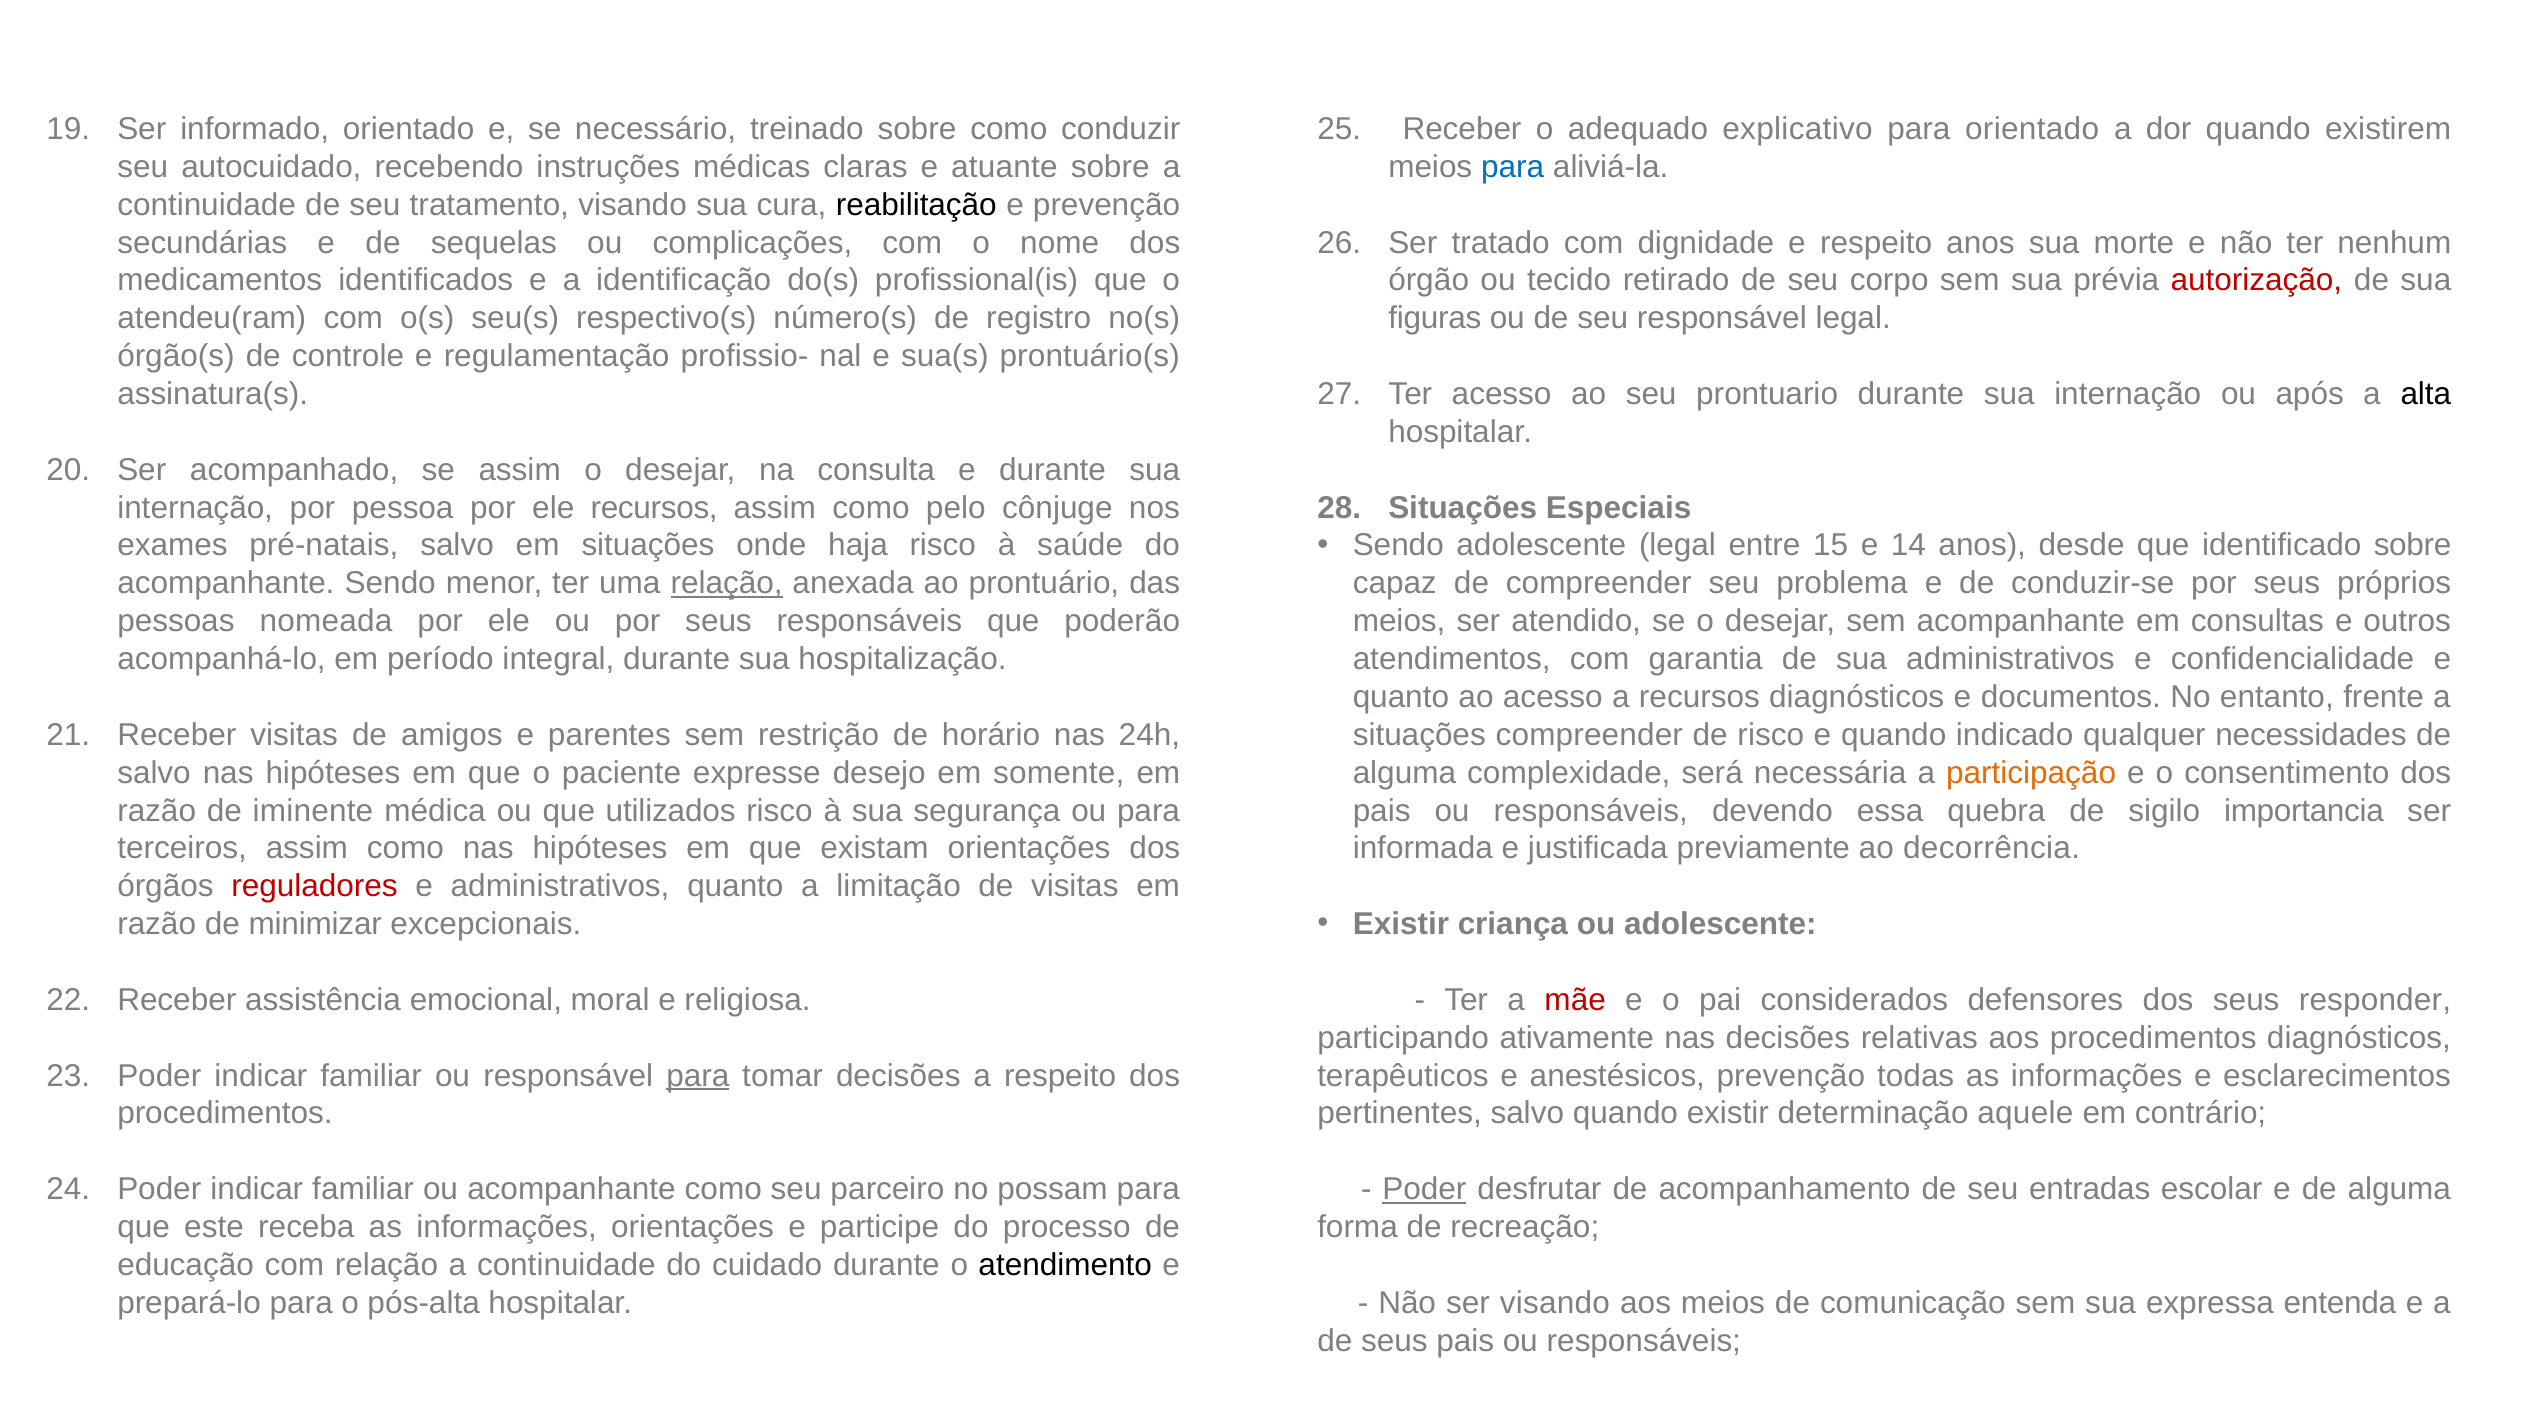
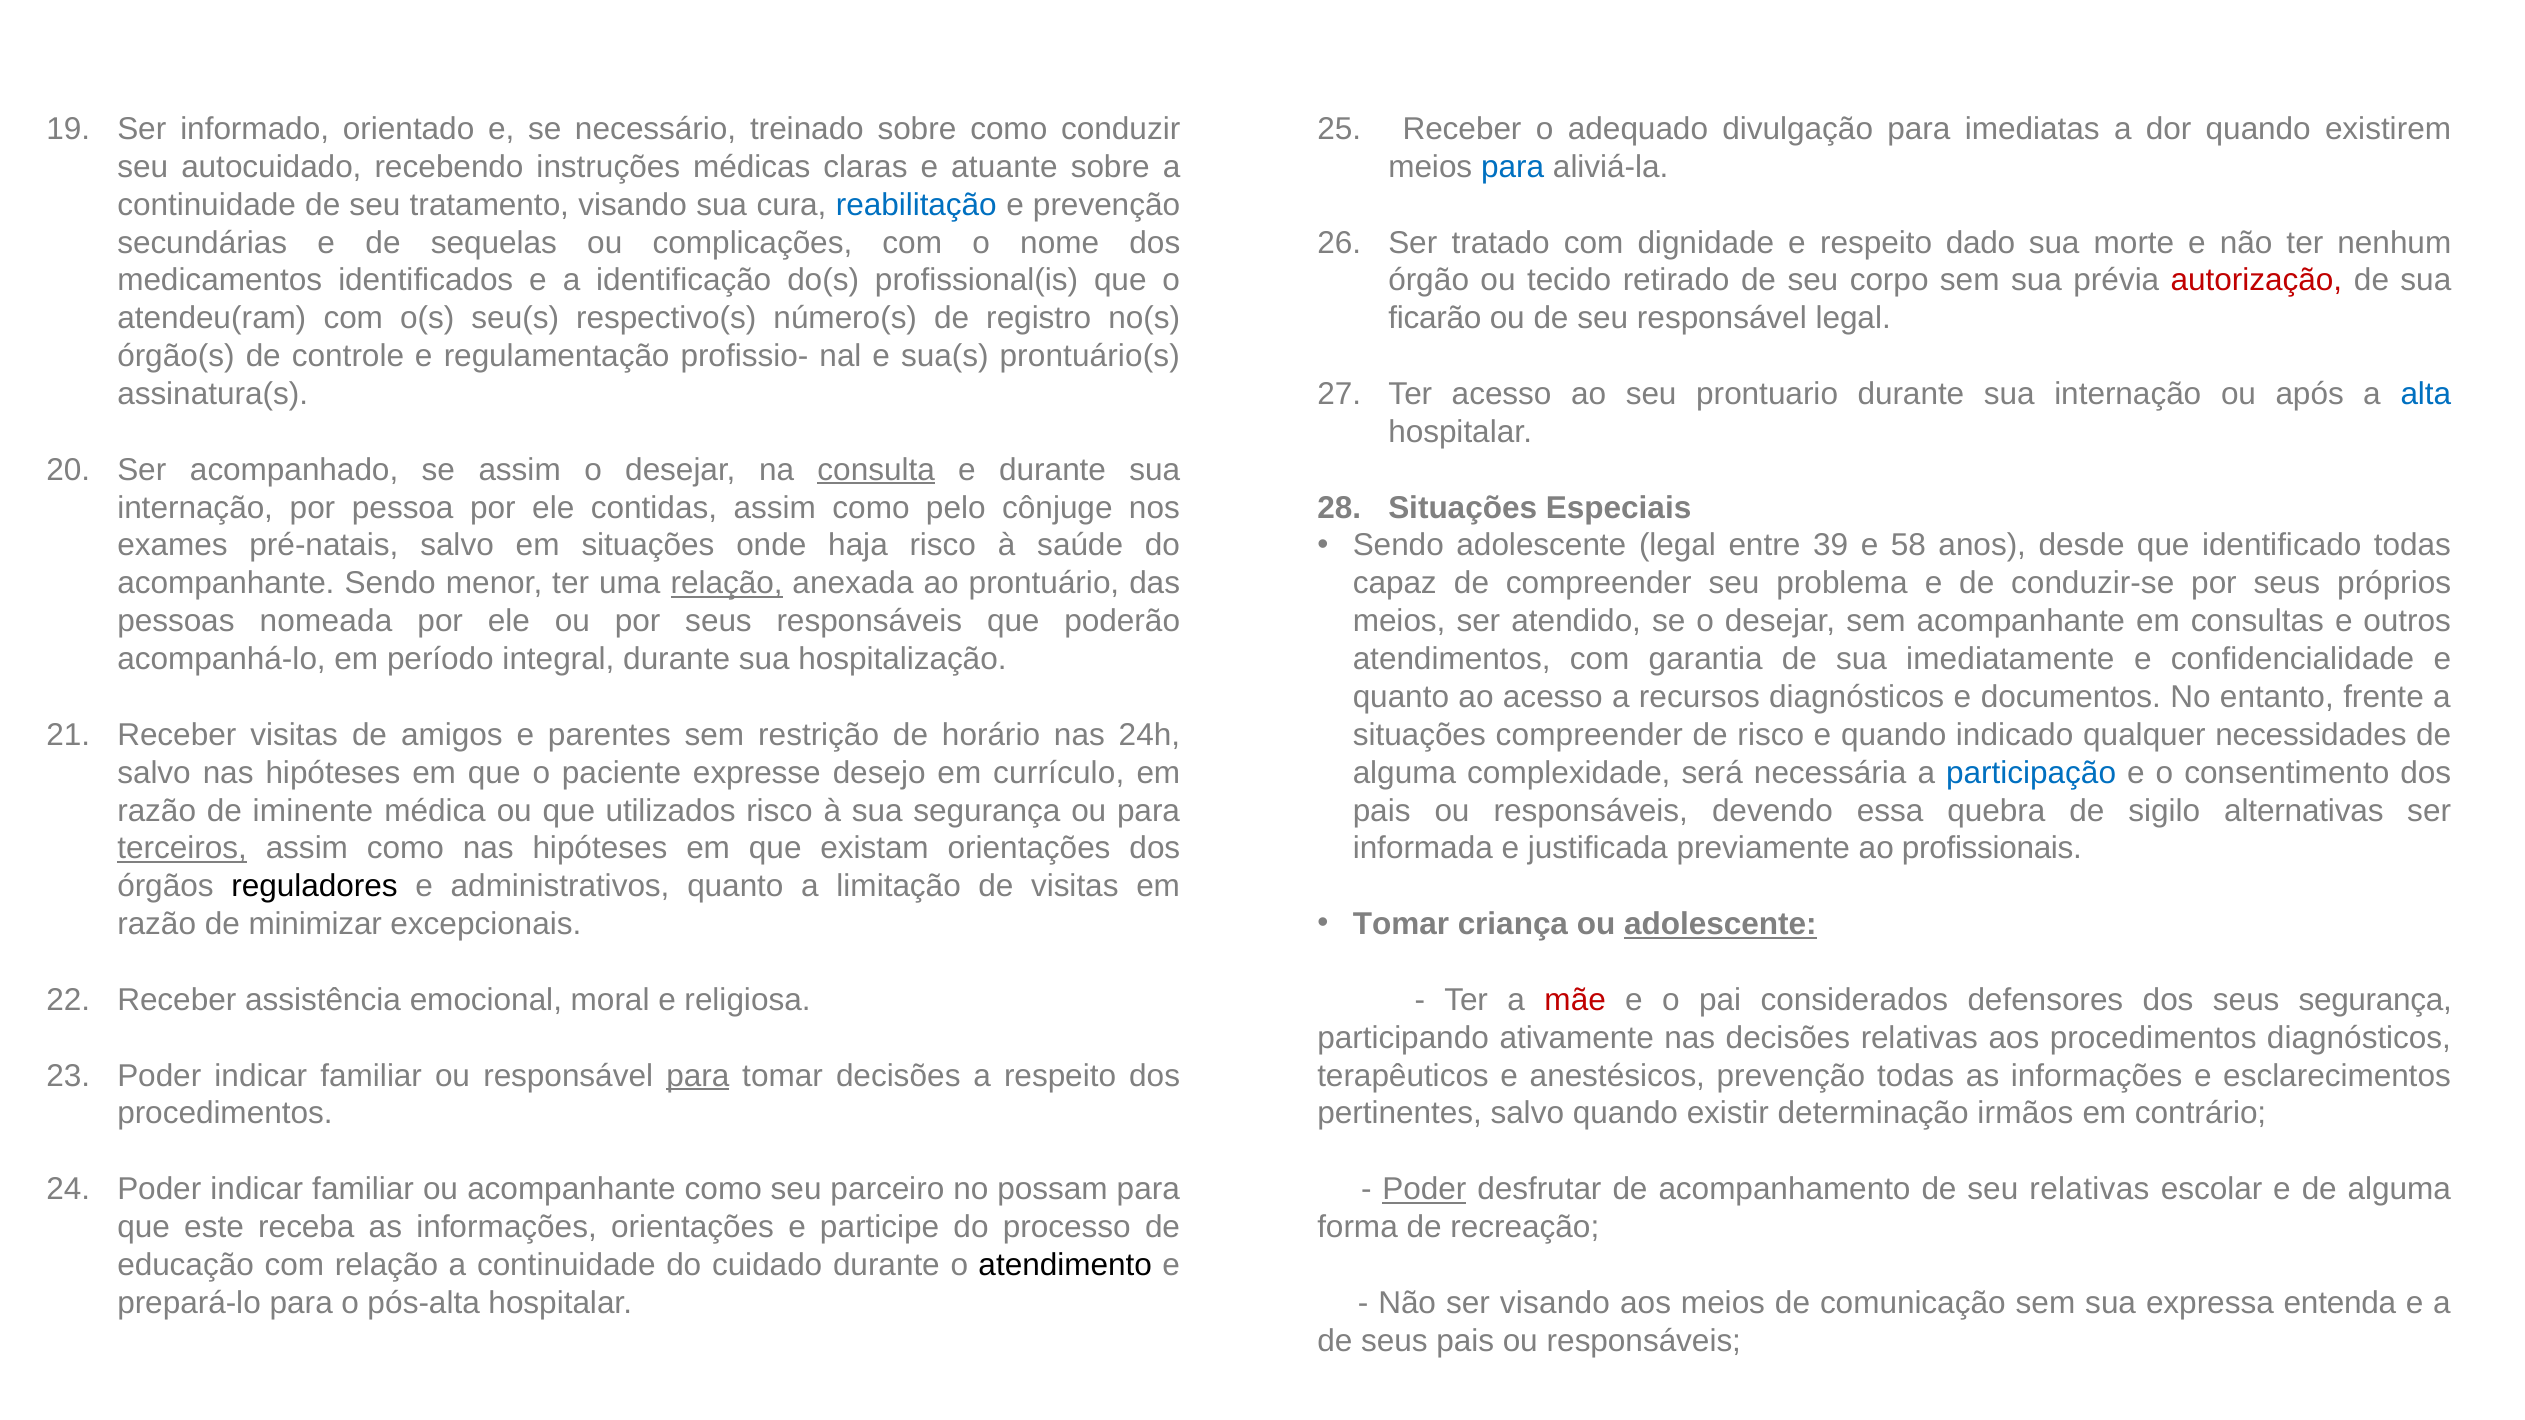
explicativo: explicativo -> divulgação
para orientado: orientado -> imediatas
reabilitação colour: black -> blue
respeito anos: anos -> dado
figuras: figuras -> ficarão
alta colour: black -> blue
consulta underline: none -> present
ele recursos: recursos -> contidas
15: 15 -> 39
14: 14 -> 58
identificado sobre: sobre -> todas
sua administrativos: administrativos -> imediatamente
somente: somente -> currículo
participação colour: orange -> blue
importancia: importancia -> alternativas
terceiros underline: none -> present
decorrência: decorrência -> profissionais
reguladores colour: red -> black
Existir at (1401, 924): Existir -> Tomar
adolescente at (1720, 924) underline: none -> present
seus responder: responder -> segurança
aquele: aquele -> irmãos
seu entradas: entradas -> relativas
